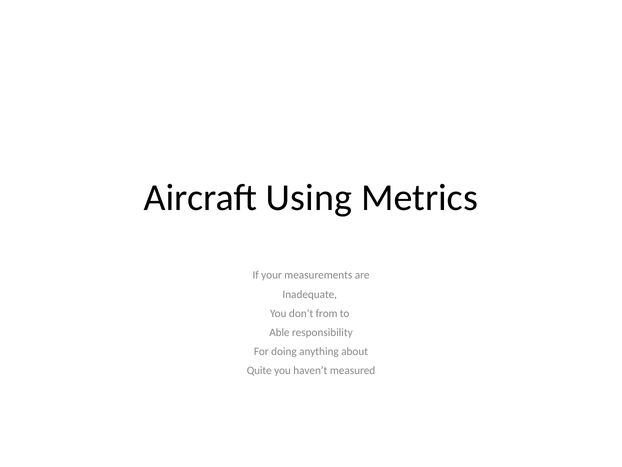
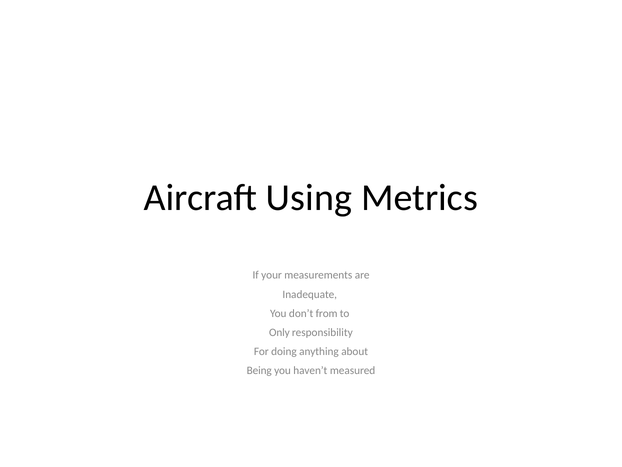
Able: Able -> Only
Quite: Quite -> Being
